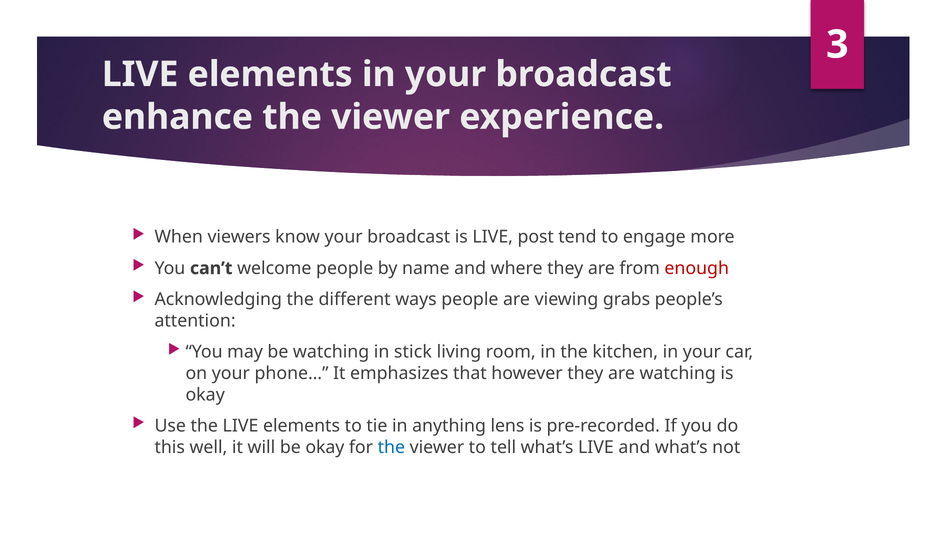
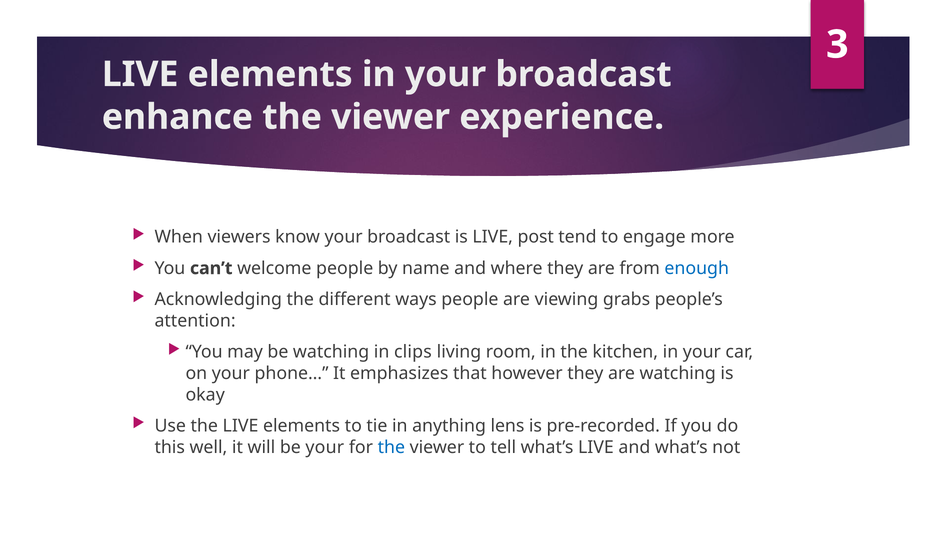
enough colour: red -> blue
stick: stick -> clips
be okay: okay -> your
